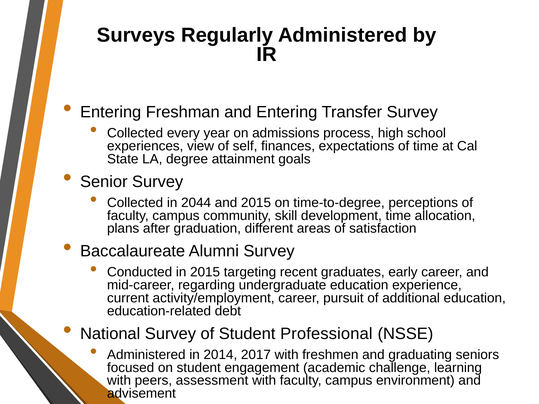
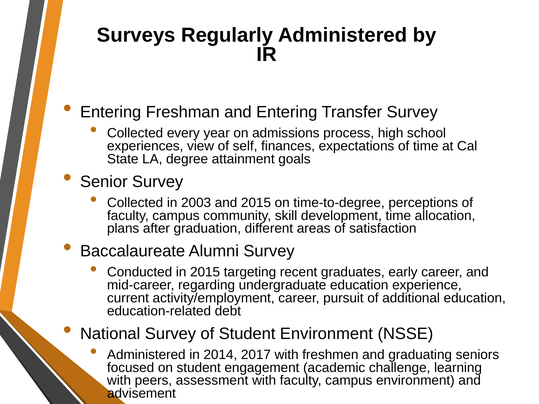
2044: 2044 -> 2003
Student Professional: Professional -> Environment
